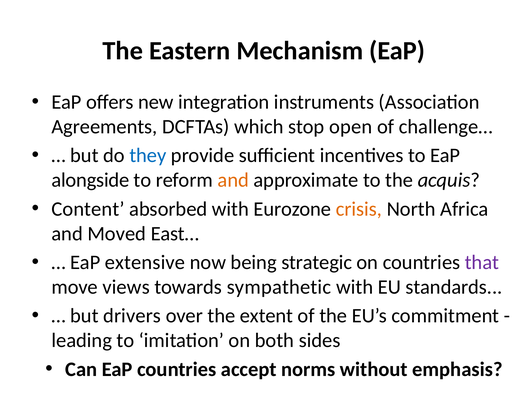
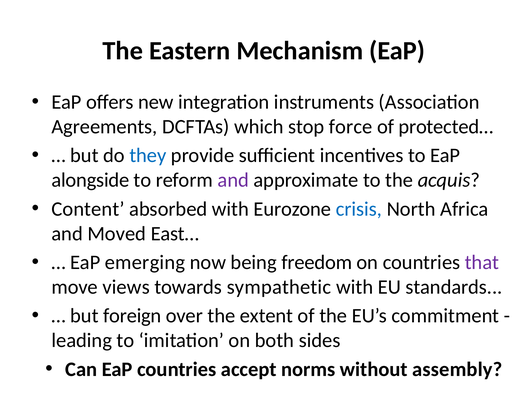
open: open -> force
challenge…: challenge… -> protected…
and at (233, 180) colour: orange -> purple
crisis colour: orange -> blue
extensive: extensive -> emerging
strategic: strategic -> freedom
drivers: drivers -> foreign
emphasis: emphasis -> assembly
